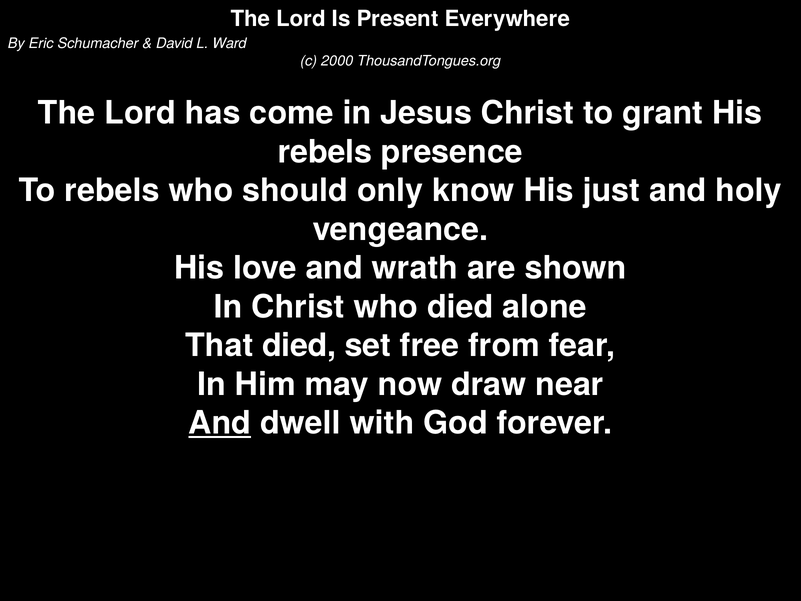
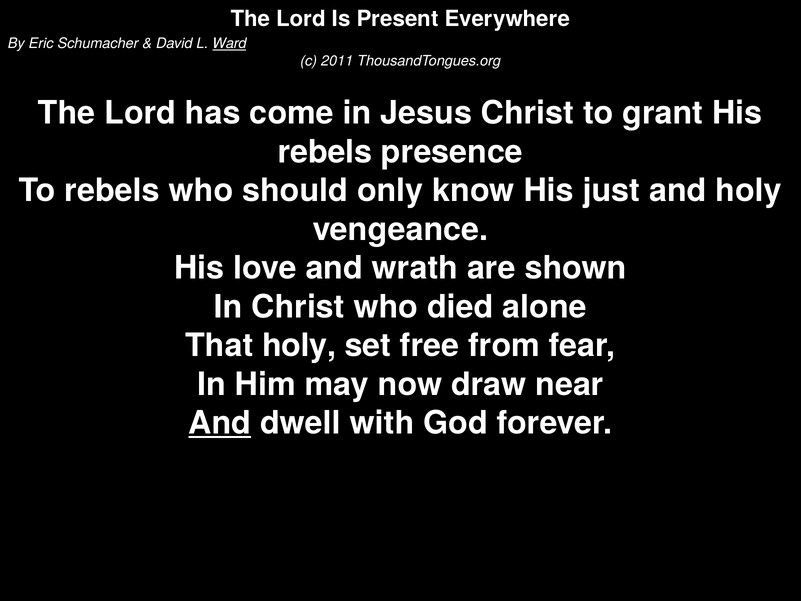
Ward underline: none -> present
2000: 2000 -> 2011
That died: died -> holy
